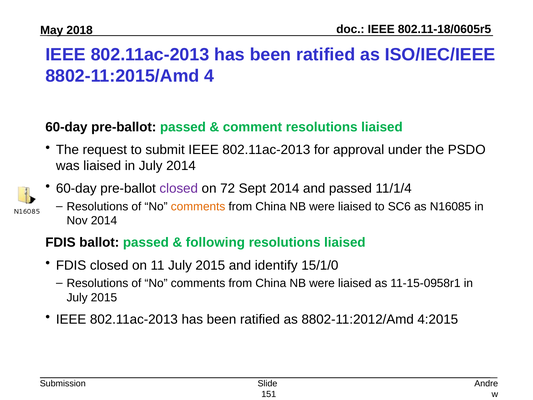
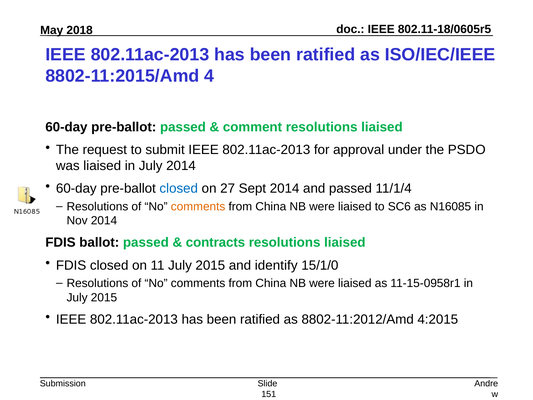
closed at (179, 188) colour: purple -> blue
72: 72 -> 27
following: following -> contracts
